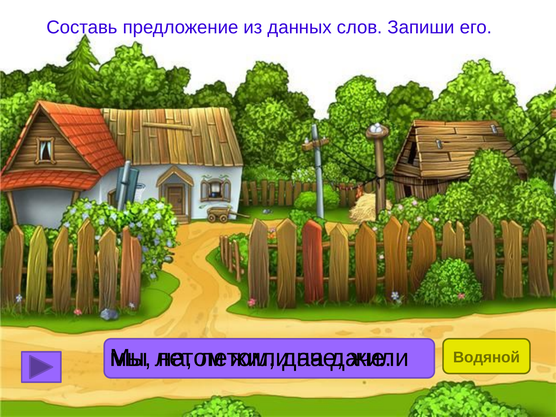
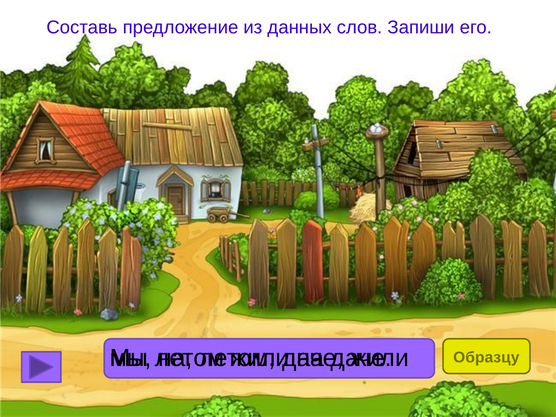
Водяной: Водяной -> Образцу
